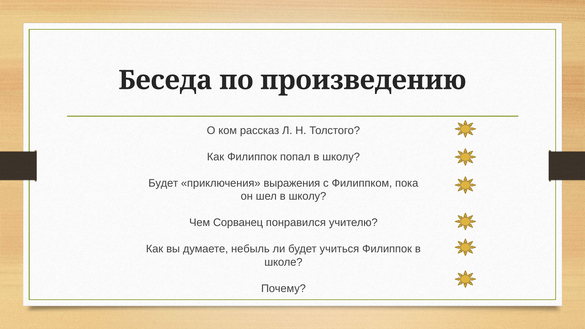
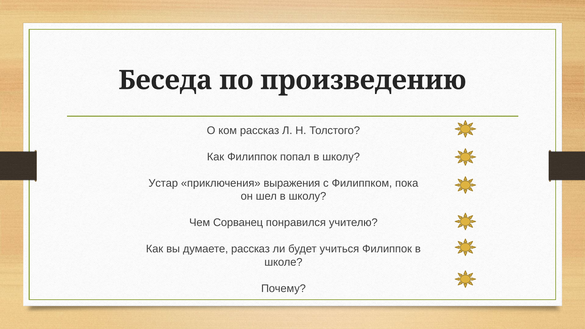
Будет at (163, 183): Будет -> Устар
думаете небыль: небыль -> рассказ
